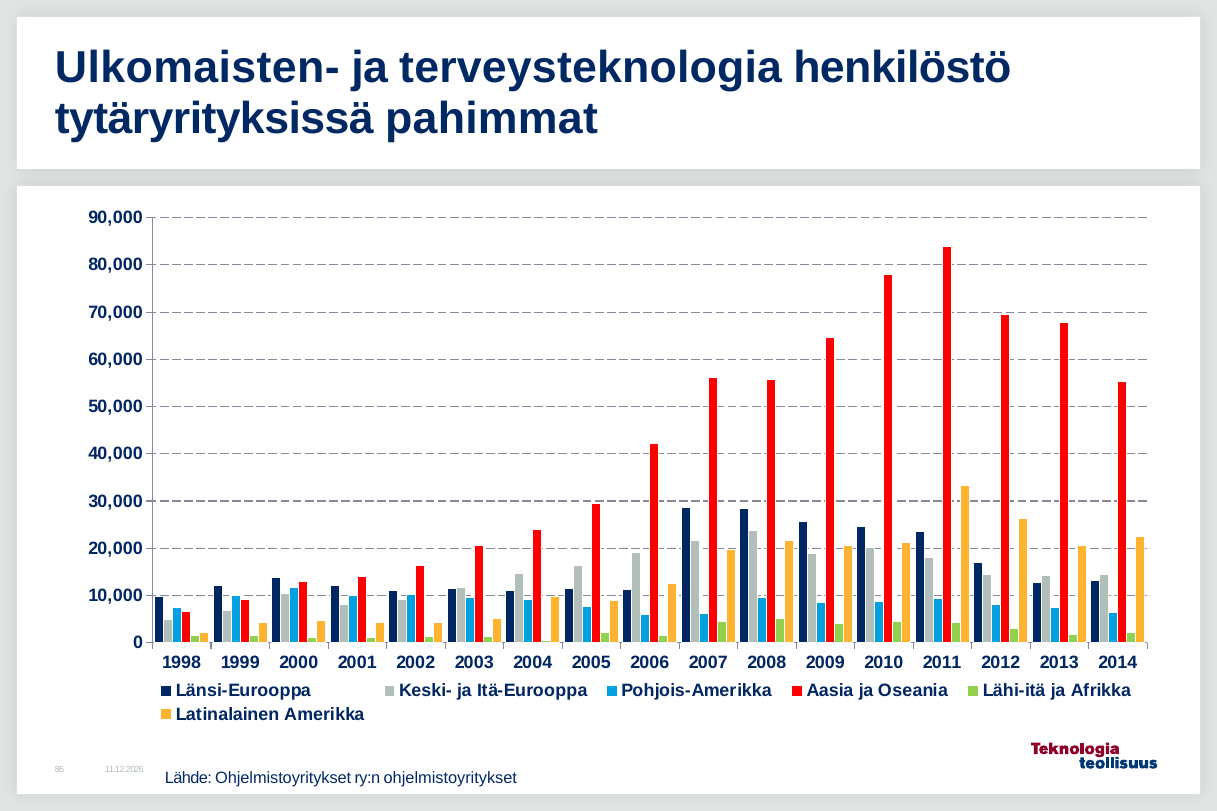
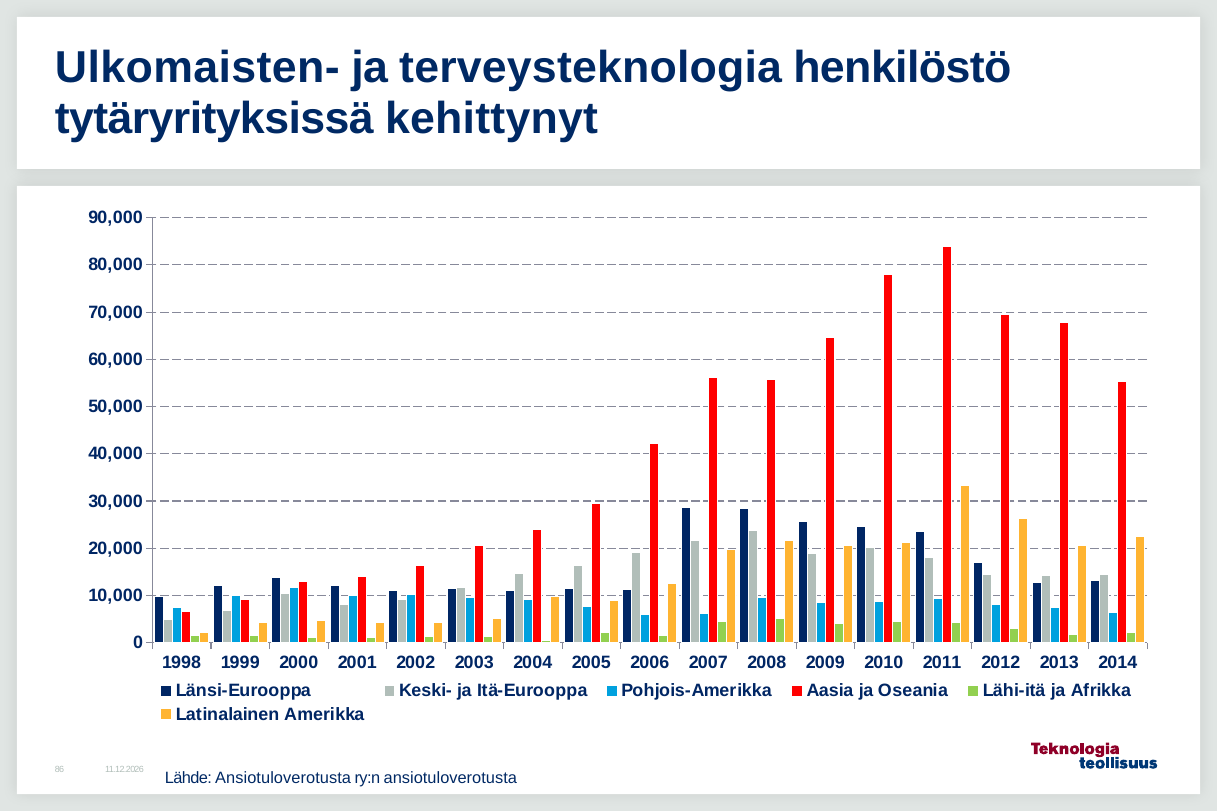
pahimmat: pahimmat -> kehittynyt
Lähde Ohjelmistoyritykset: Ohjelmistoyritykset -> Ansiotuloverotusta
ry:n ohjelmistoyritykset: ohjelmistoyritykset -> ansiotuloverotusta
